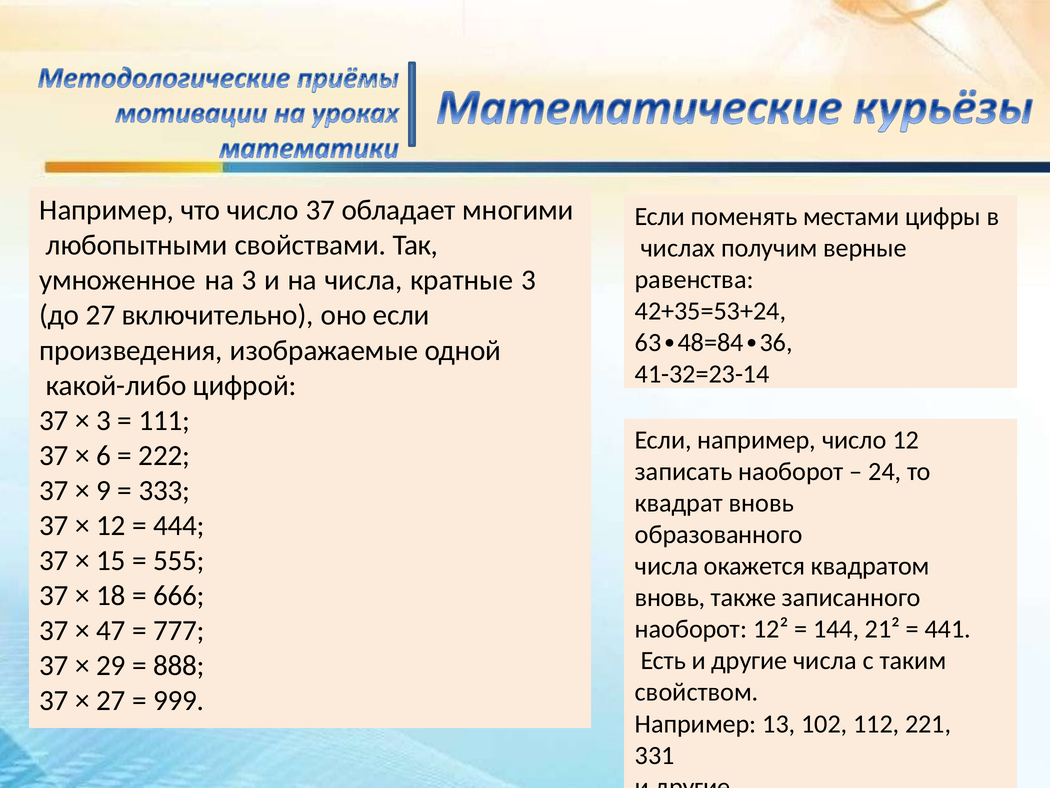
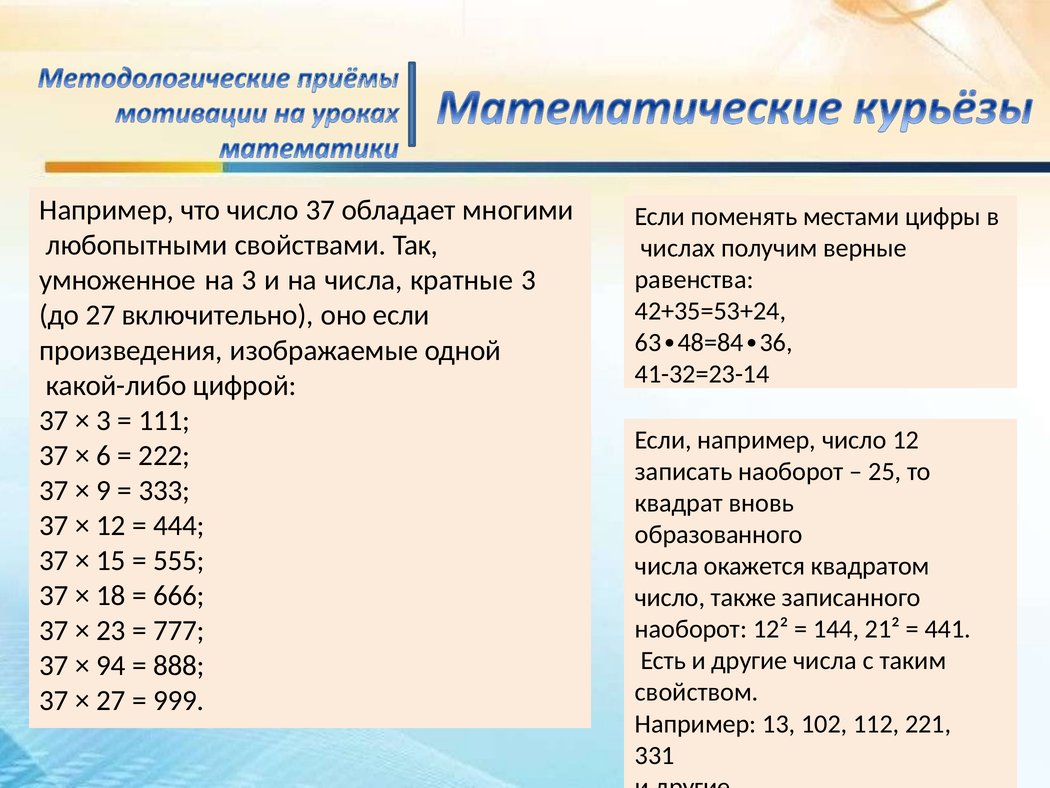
24: 24 -> 25
вновь at (670, 597): вновь -> число
47: 47 -> 23
29: 29 -> 94
